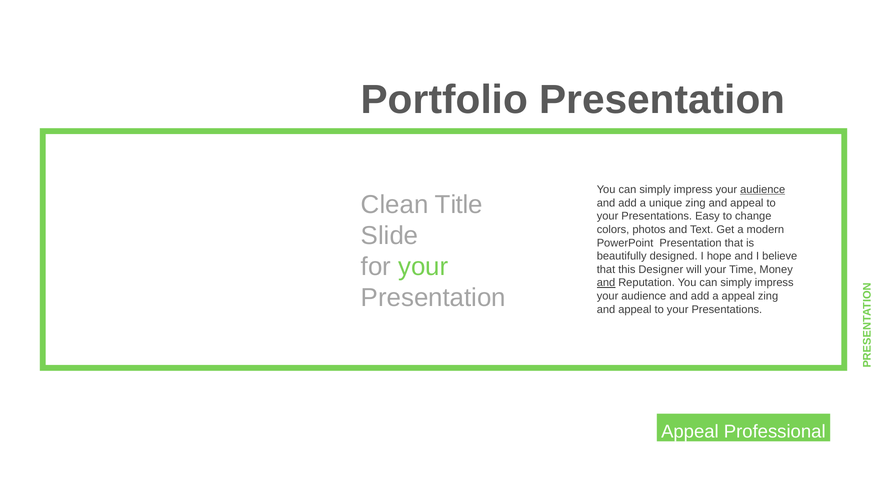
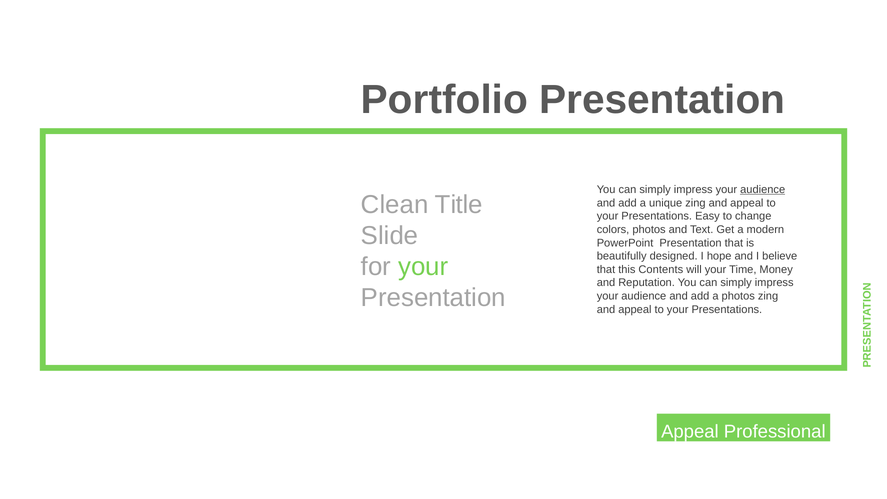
Designer: Designer -> Contents
and at (606, 283) underline: present -> none
a appeal: appeal -> photos
